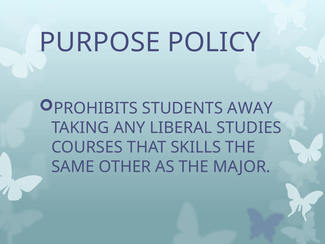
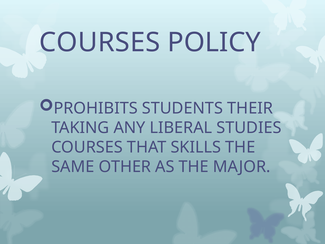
PURPOSE at (100, 42): PURPOSE -> COURSES
AWAY: AWAY -> THEIR
